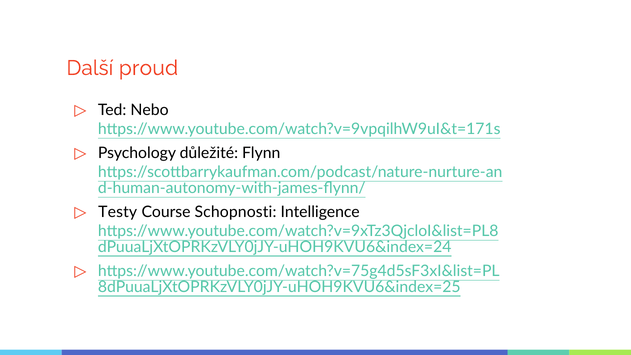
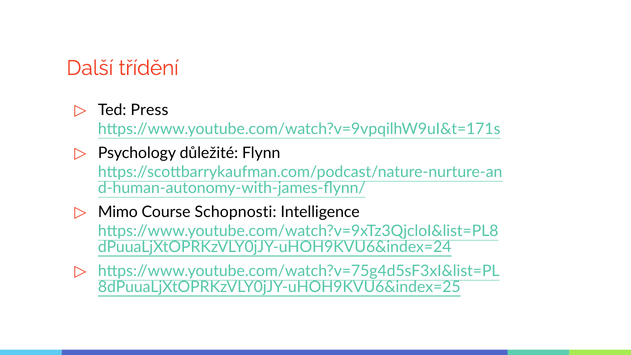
proud: proud -> třídění
Nebo: Nebo -> Press
Testy: Testy -> Mimo
